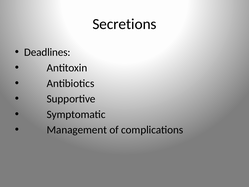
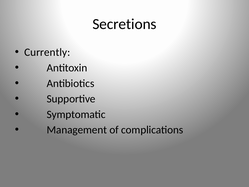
Deadlines: Deadlines -> Currently
